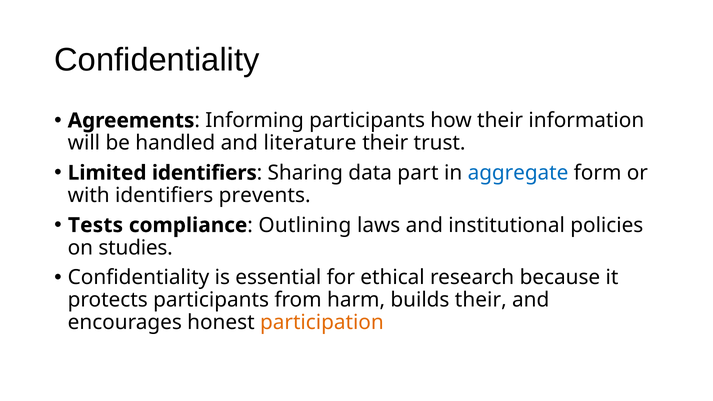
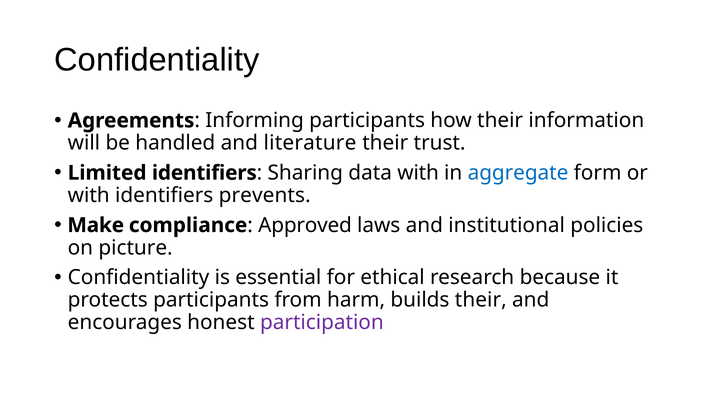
data part: part -> with
Tests: Tests -> Make
Outlining: Outlining -> Approved
studies: studies -> picture
participation colour: orange -> purple
